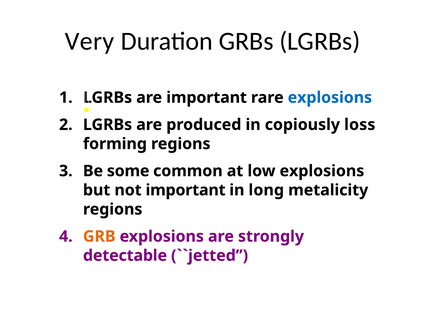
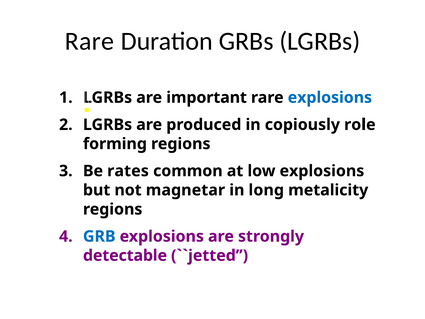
Very at (90, 41): Very -> Rare
loss: loss -> role
some: some -> rates
not important: important -> magnetar
GRB colour: orange -> blue
